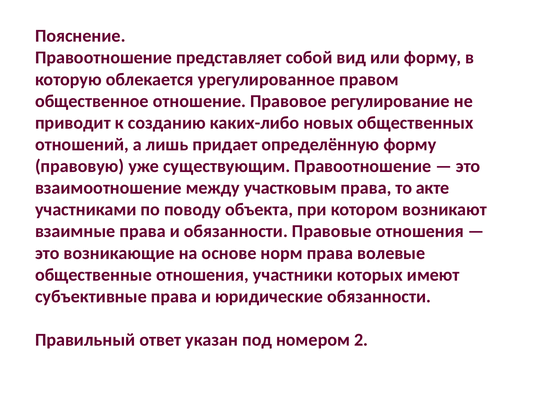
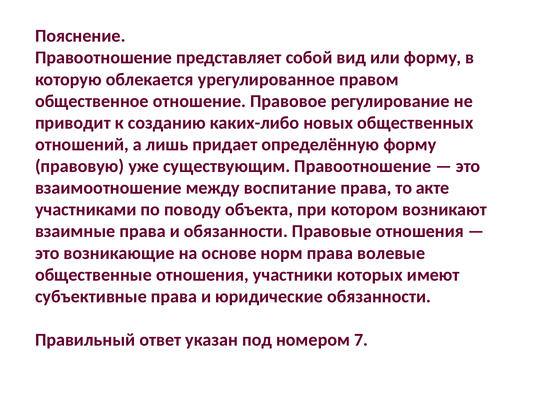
участковым: участковым -> воспитание
2: 2 -> 7
